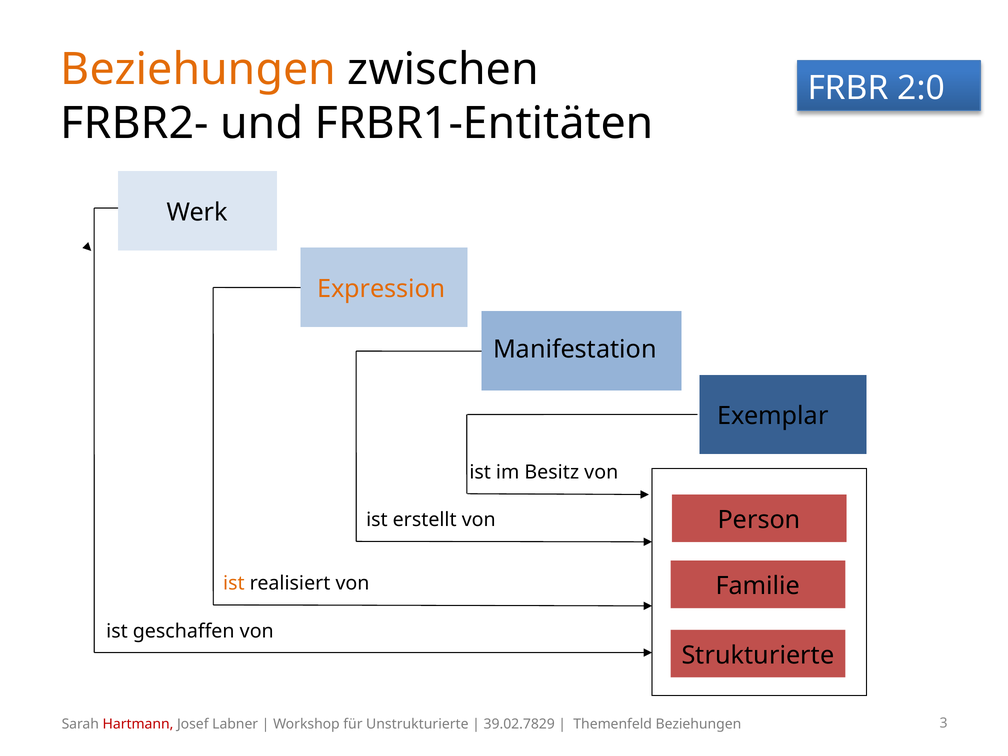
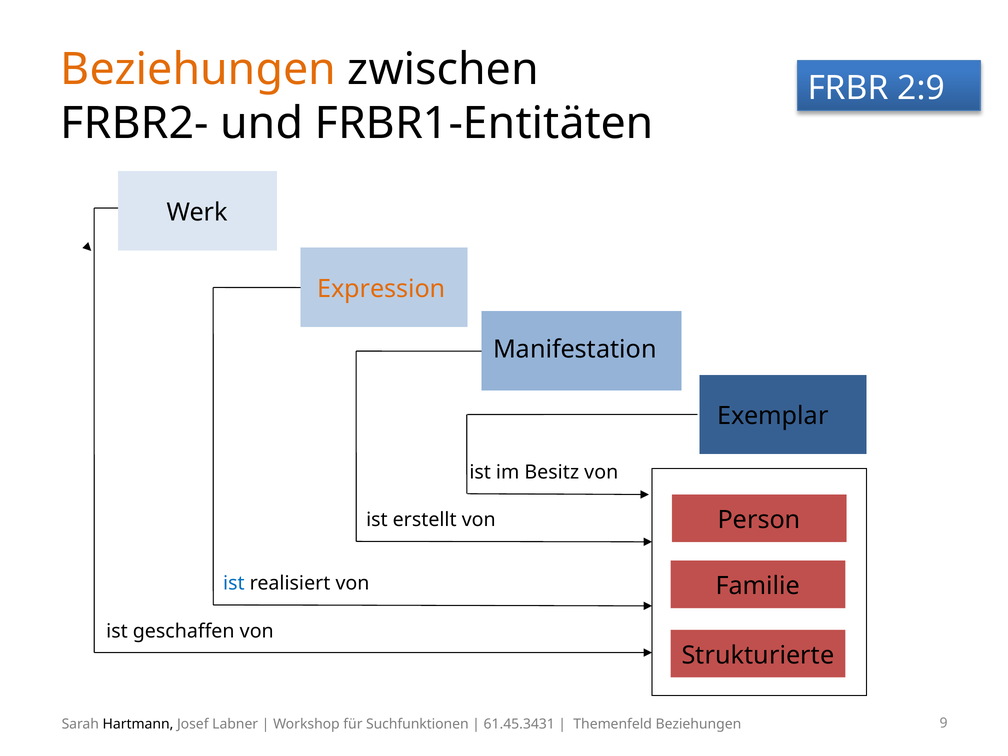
2:0: 2:0 -> 2:9
ist at (234, 583) colour: orange -> blue
Hartmann colour: red -> black
Unstrukturierte: Unstrukturierte -> Suchfunktionen
39.02.7829: 39.02.7829 -> 61.45.3431
3: 3 -> 9
